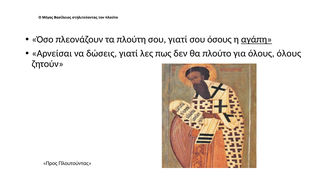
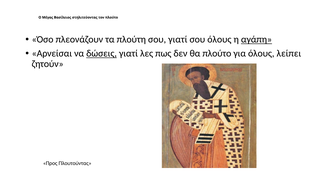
σου όσους: όσους -> όλους
δώσεις underline: none -> present
όλους όλους: όλους -> λείπει
